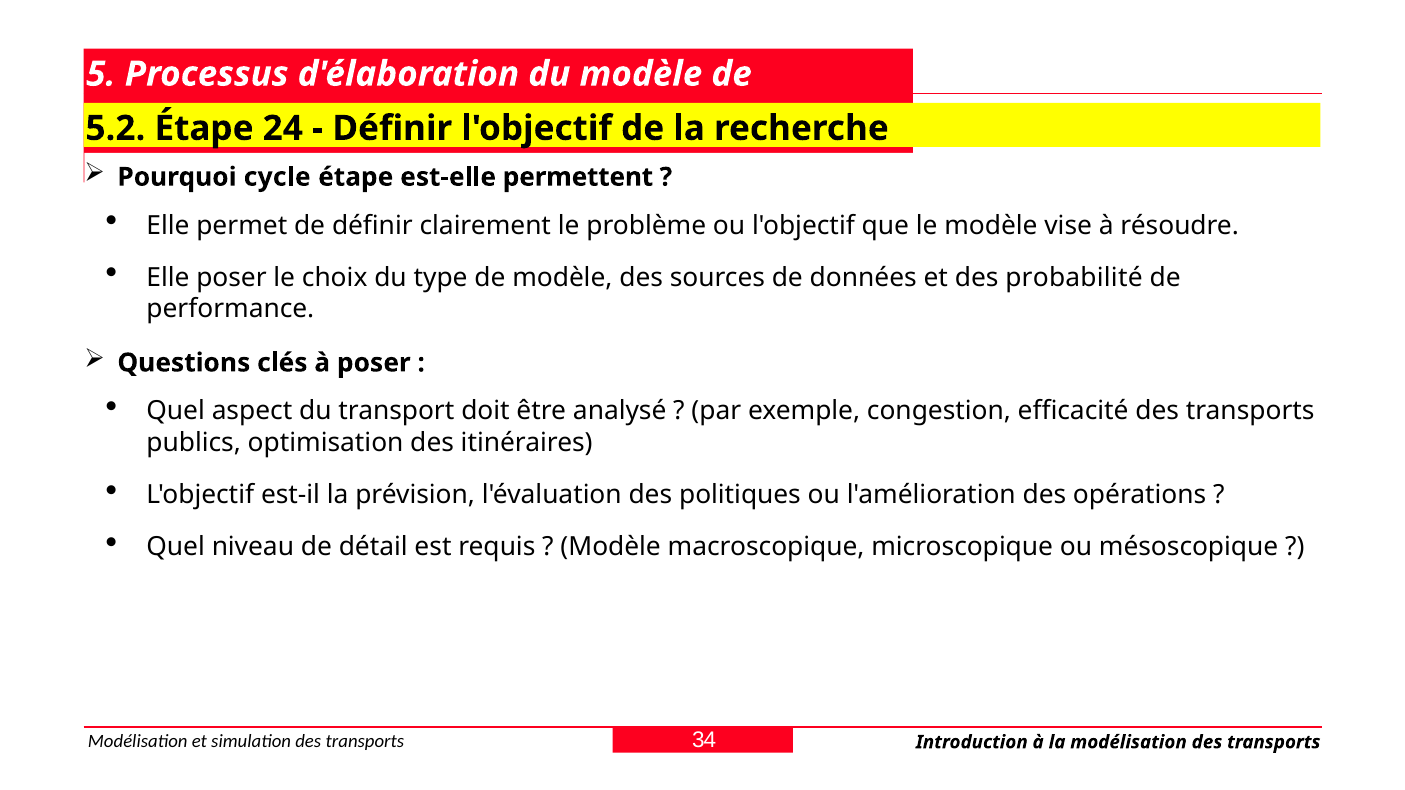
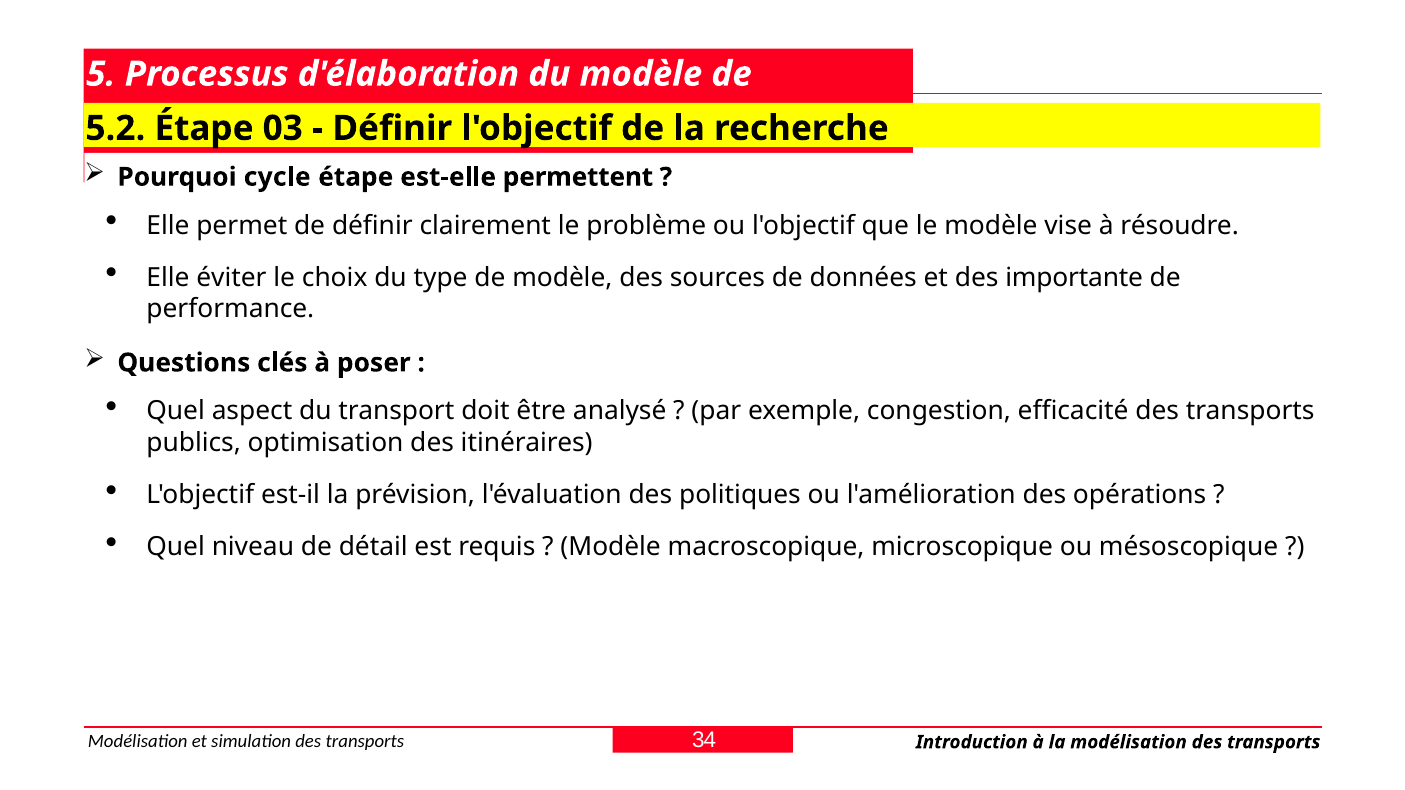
24: 24 -> 03
Elle poser: poser -> éviter
probabilité: probabilité -> importante
